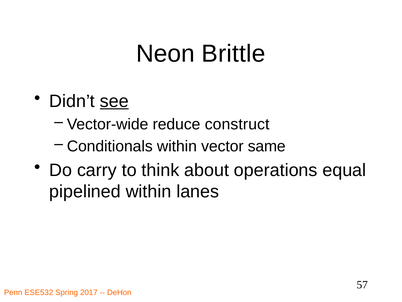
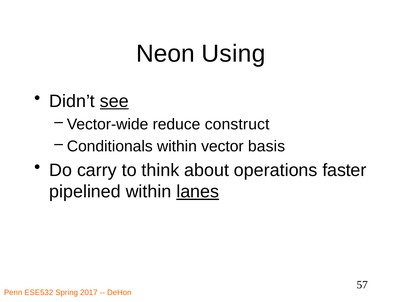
Brittle: Brittle -> Using
same: same -> basis
equal: equal -> faster
lanes underline: none -> present
